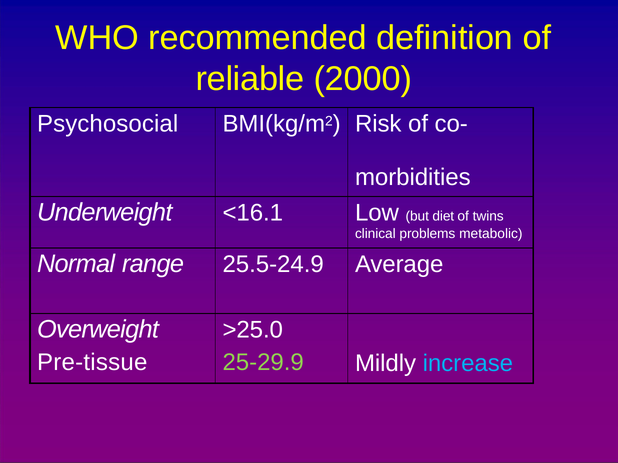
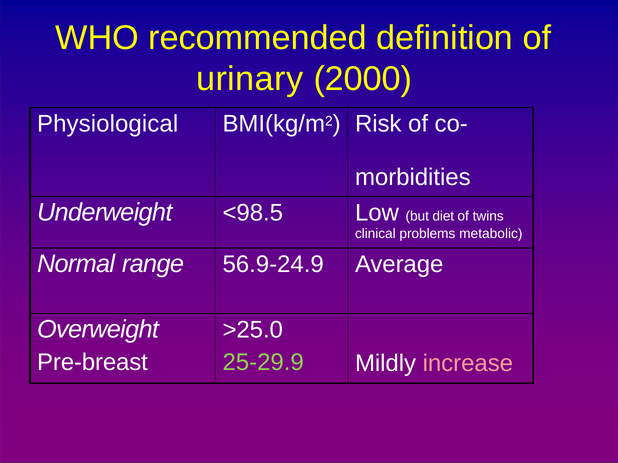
reliable: reliable -> urinary
Psychosocial: Psychosocial -> Physiological
<16.1: <16.1 -> <98.5
25.5-24.9: 25.5-24.9 -> 56.9-24.9
Pre-tissue: Pre-tissue -> Pre-breast
increase colour: light blue -> pink
